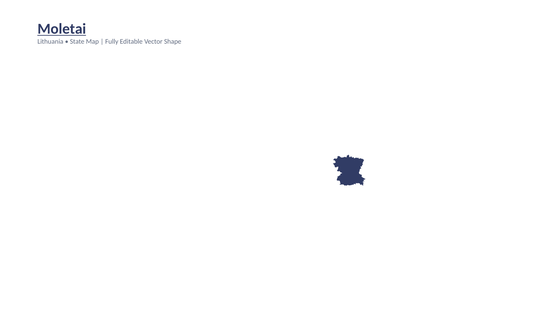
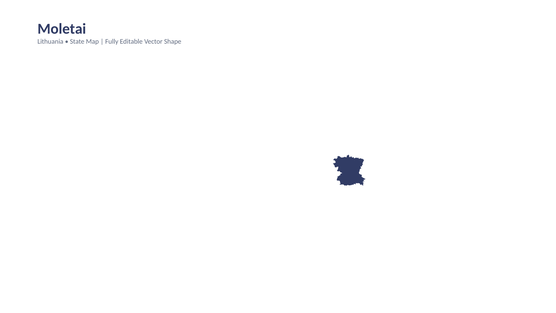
Moletai underline: present -> none
